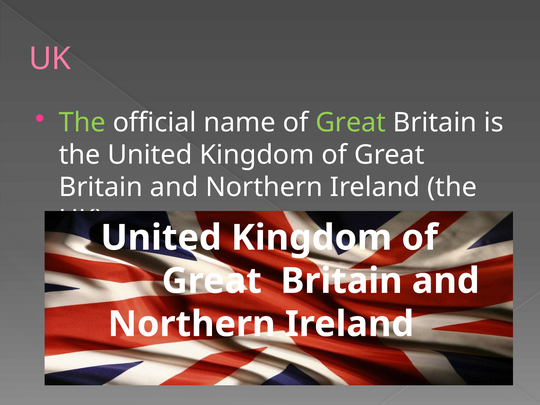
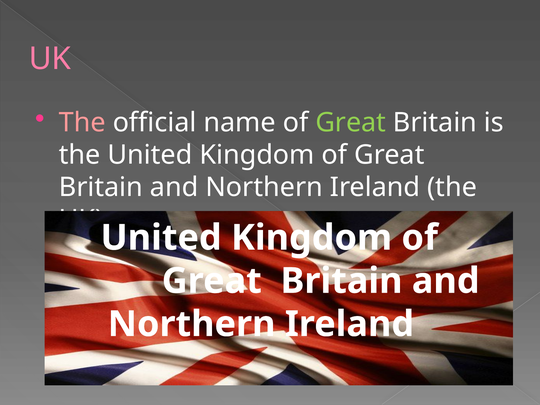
The at (82, 122) colour: light green -> pink
